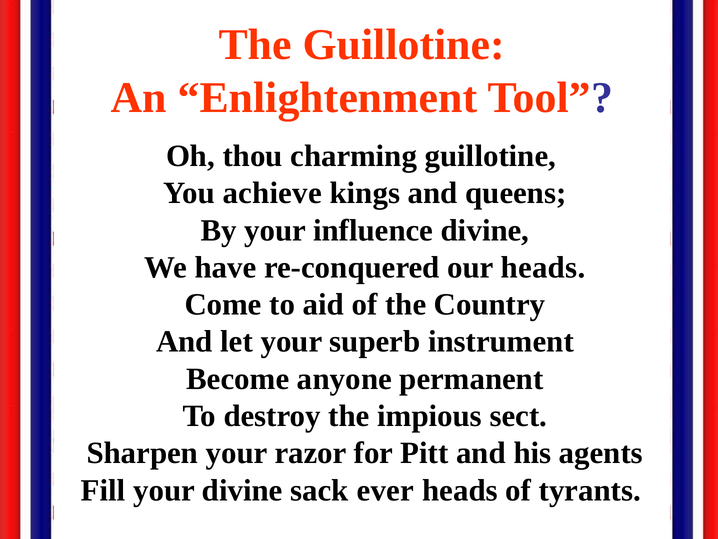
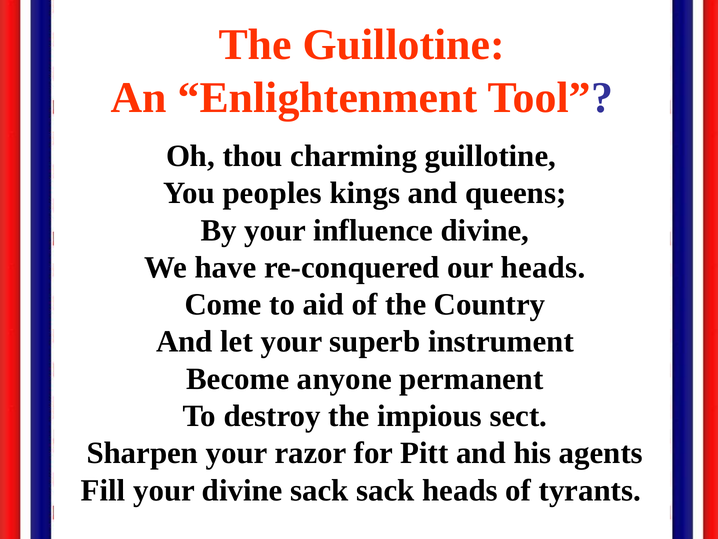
achieve: achieve -> peoples
sack ever: ever -> sack
